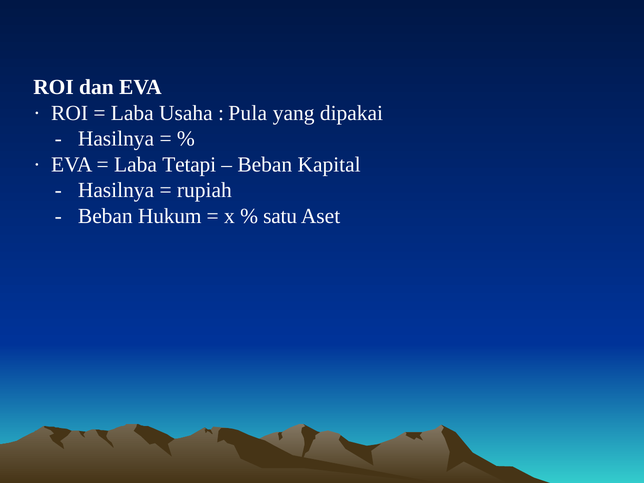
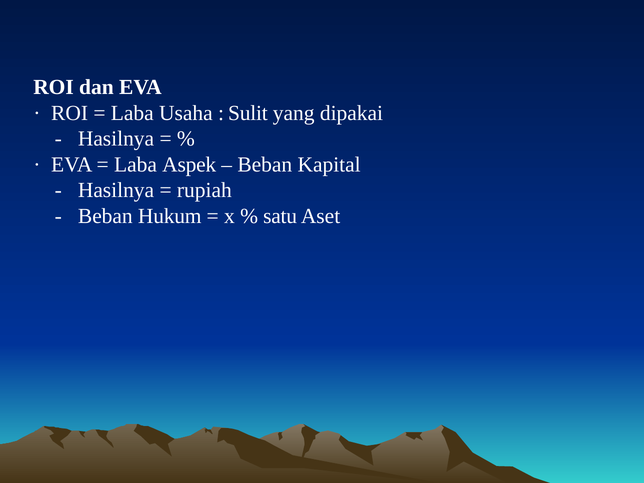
Pula: Pula -> Sulit
Tetapi: Tetapi -> Aspek
